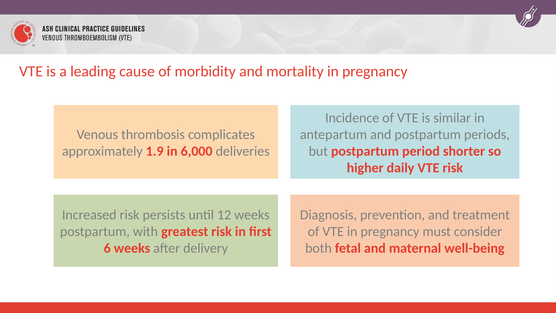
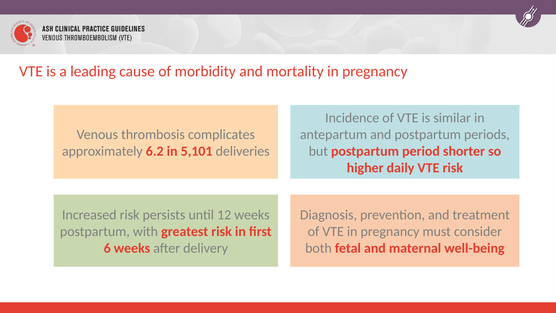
1.9: 1.9 -> 6.2
6,000: 6,000 -> 5,101
